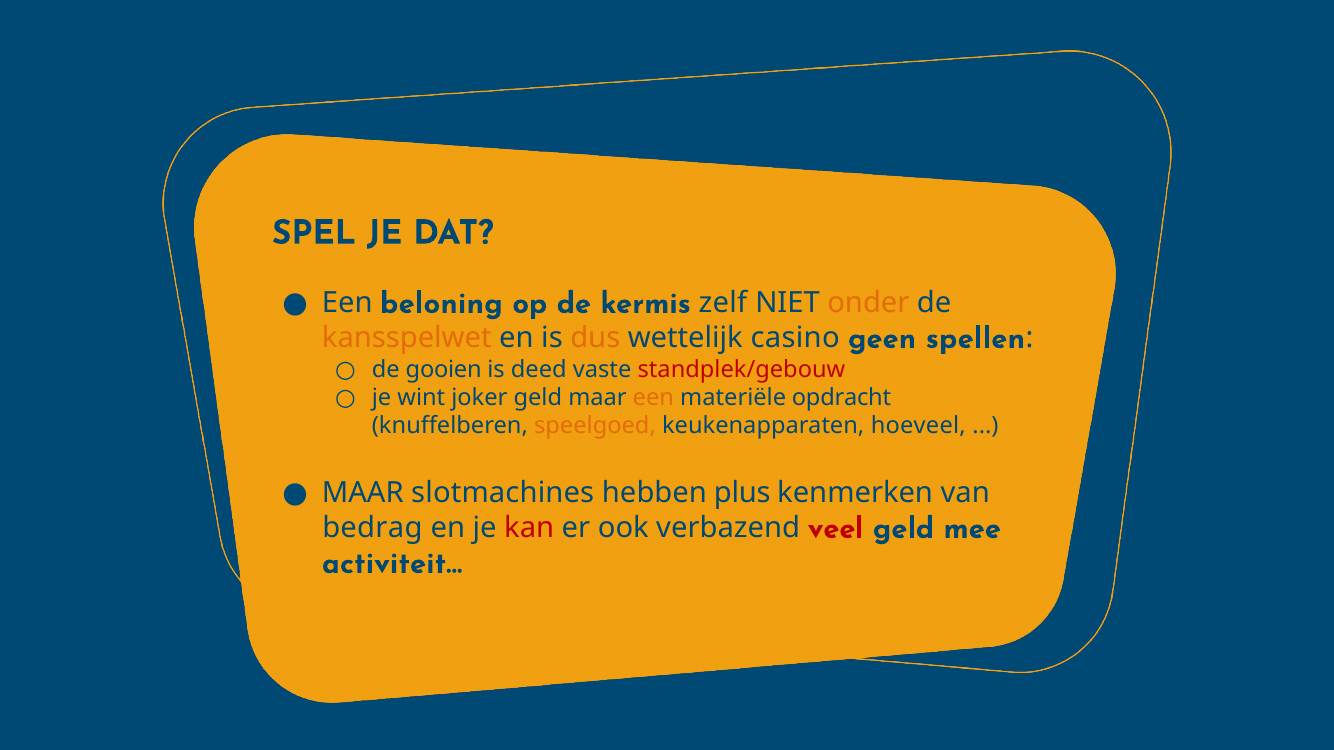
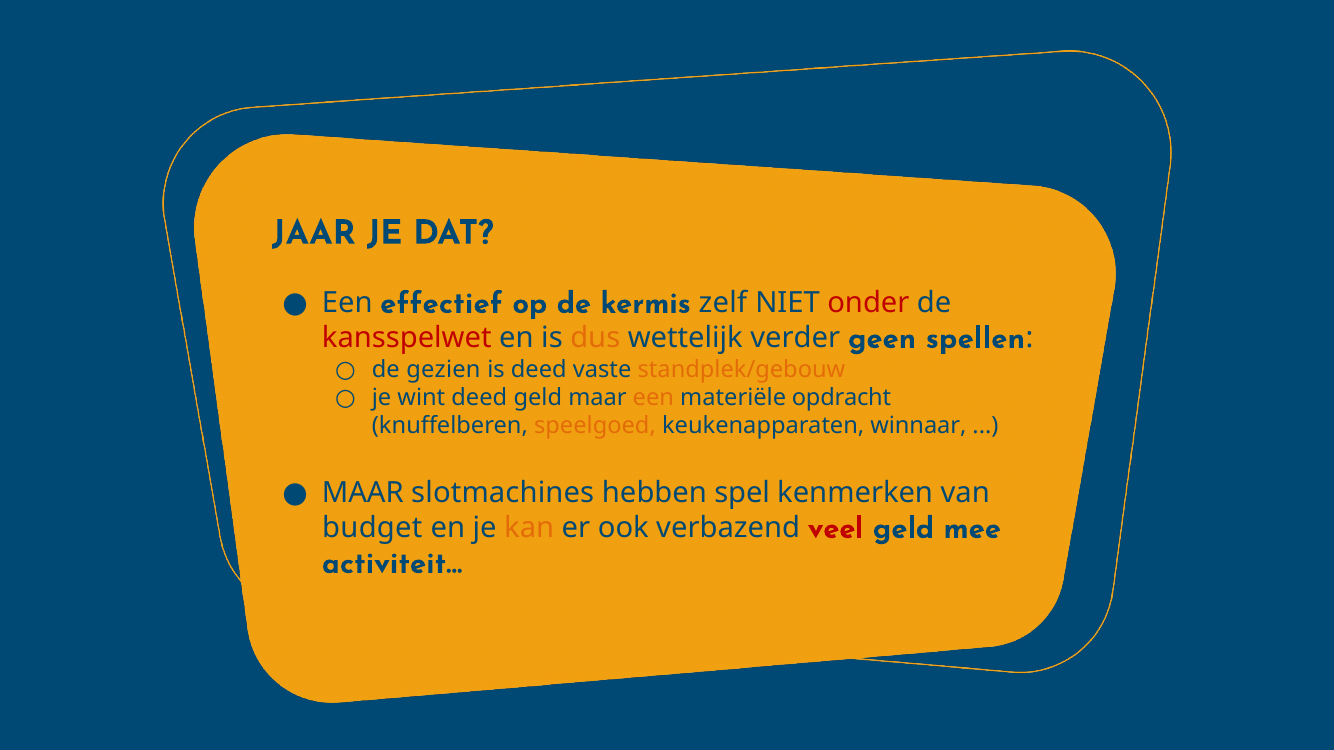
SPEL: SPEL -> JAAR
beloning: beloning -> effectief
onder colour: orange -> red
kansspelwet colour: orange -> red
casino: casino -> verder
gooien: gooien -> gezien
standplek/gebouw colour: red -> orange
wint joker: joker -> deed
hoeveel: hoeveel -> winnaar
plus: plus -> spel
bedrag: bedrag -> budget
kan colour: red -> orange
